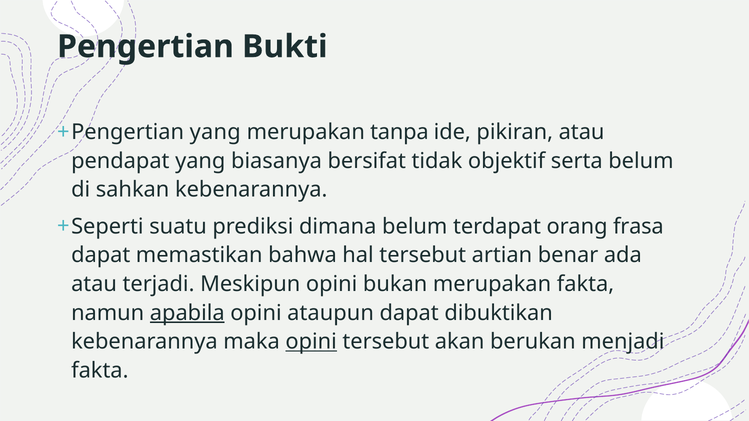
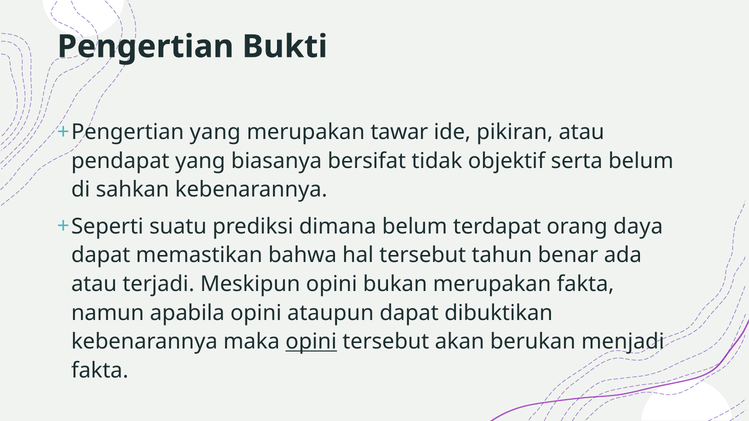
tanpa: tanpa -> tawar
frasa: frasa -> daya
artian: artian -> tahun
apabila underline: present -> none
